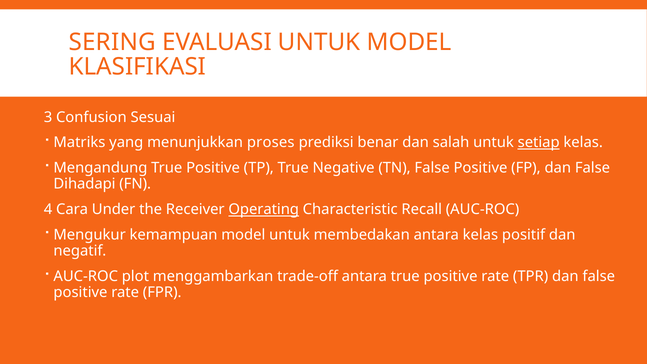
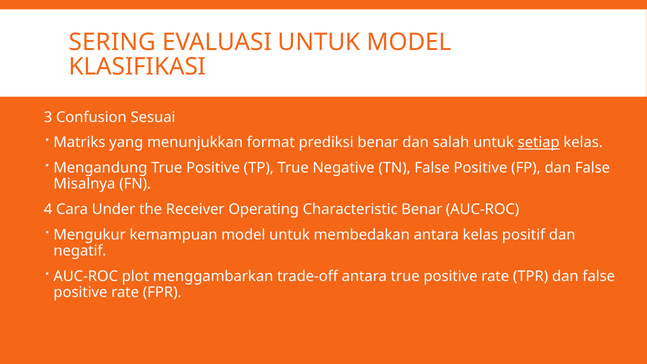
proses: proses -> format
Dihadapi: Dihadapi -> Misalnya
Operating underline: present -> none
Characteristic Recall: Recall -> Benar
